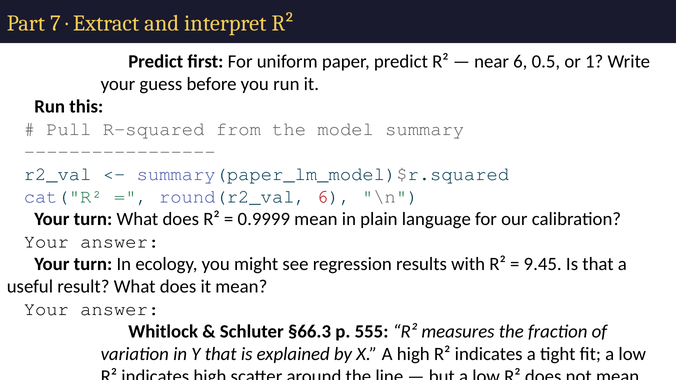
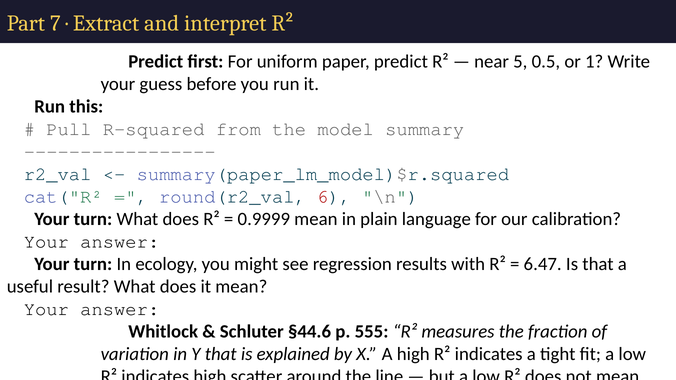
near 6: 6 -> 5
9.45: 9.45 -> 6.47
§66.3: §66.3 -> §44.6
